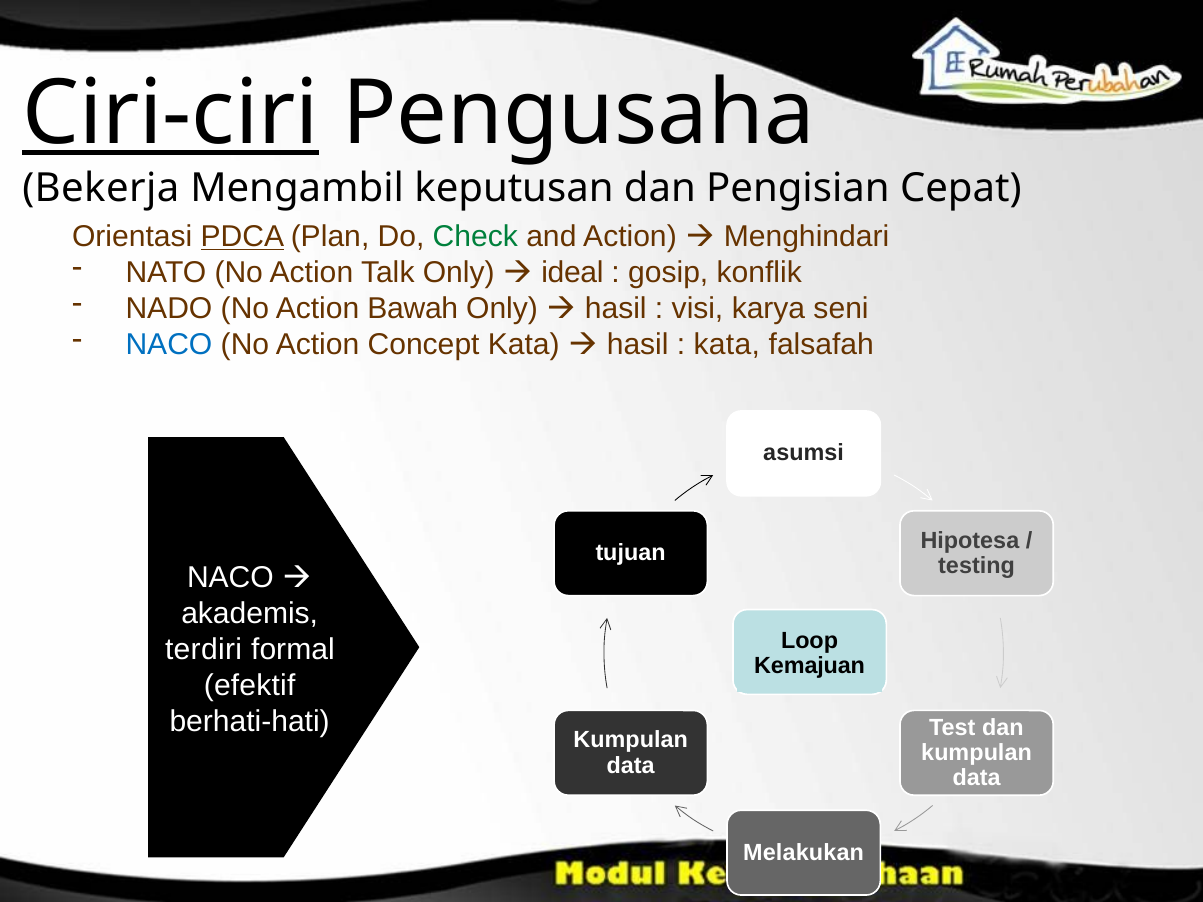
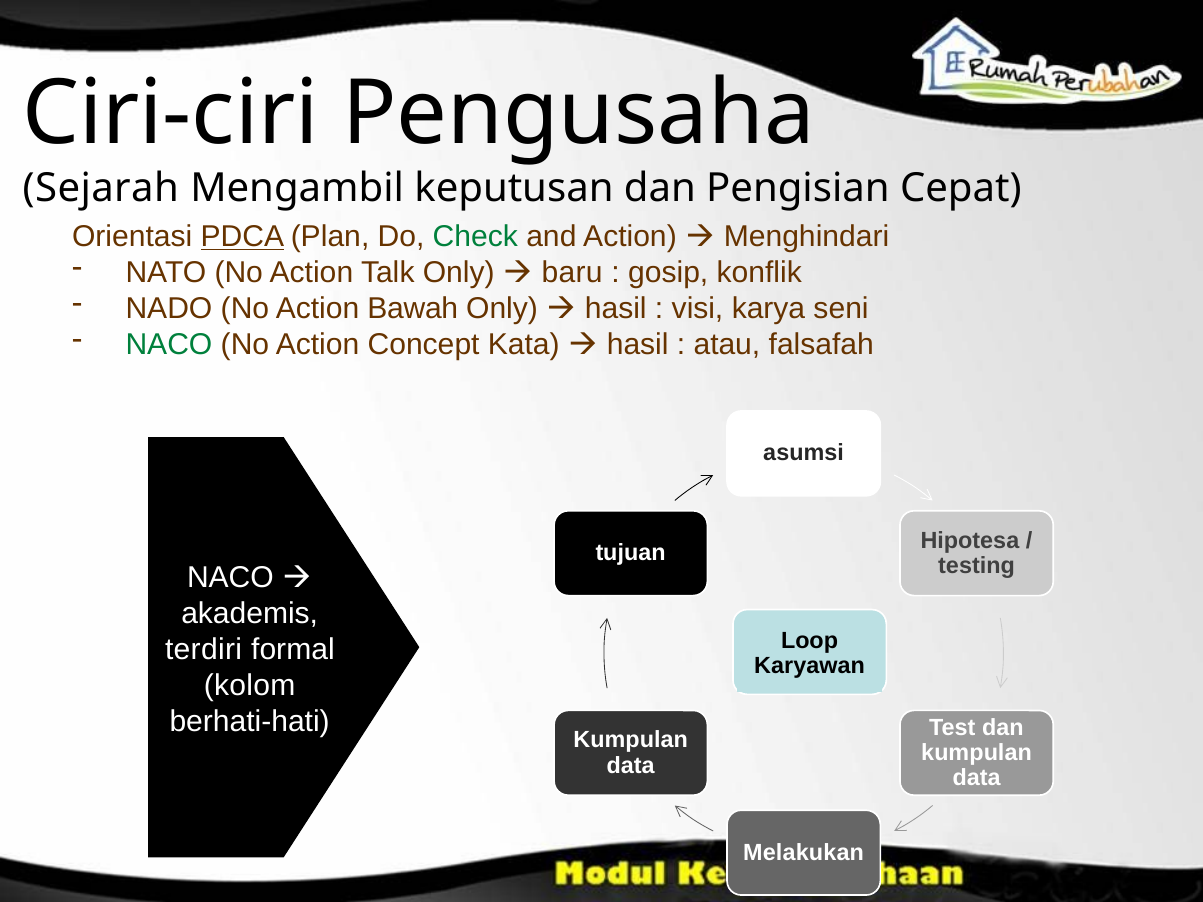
Ciri-ciri underline: present -> none
Bekerja: Bekerja -> Sejarah
ideal: ideal -> baru
NACO at (169, 345) colour: blue -> green
kata at (727, 345): kata -> atau
Kemajuan: Kemajuan -> Karyawan
efektif: efektif -> kolom
